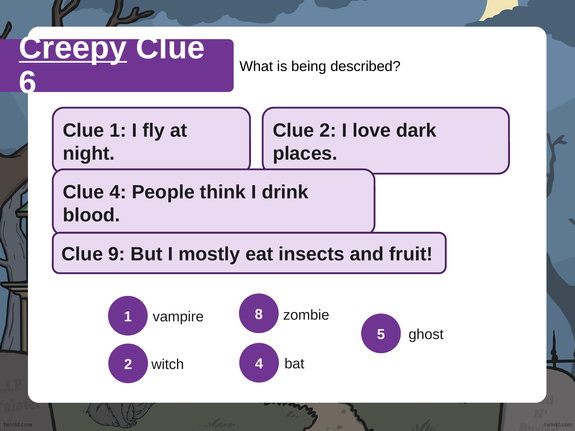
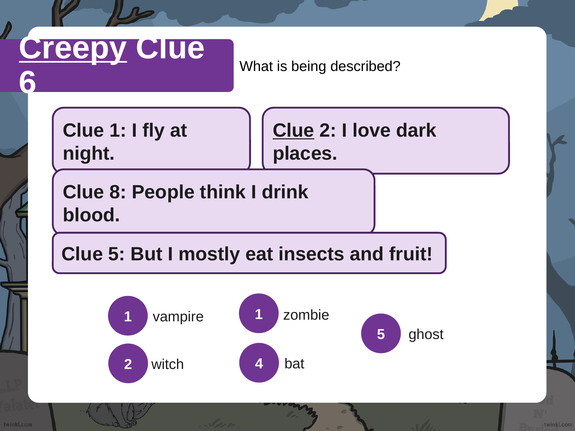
Clue at (293, 131) underline: none -> present
Clue 4: 4 -> 8
Clue 9: 9 -> 5
1 8: 8 -> 1
